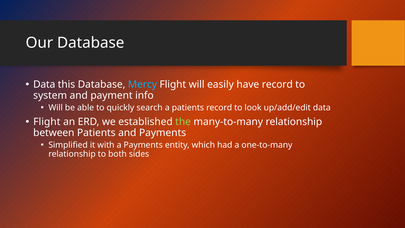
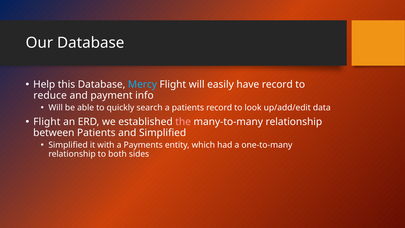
Data at (44, 85): Data -> Help
system: system -> reduce
the colour: light green -> pink
and Payments: Payments -> Simplified
